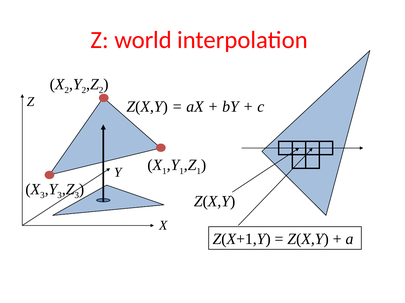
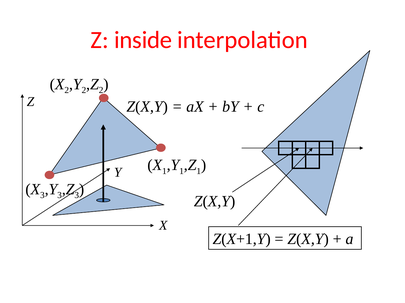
world: world -> inside
